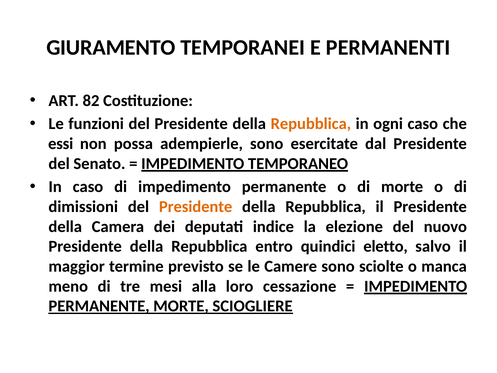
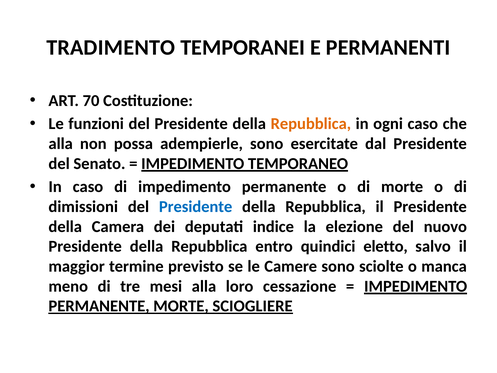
GIURAMENTO: GIURAMENTO -> TRADIMENTO
82: 82 -> 70
essi at (61, 144): essi -> alla
Presidente at (196, 207) colour: orange -> blue
